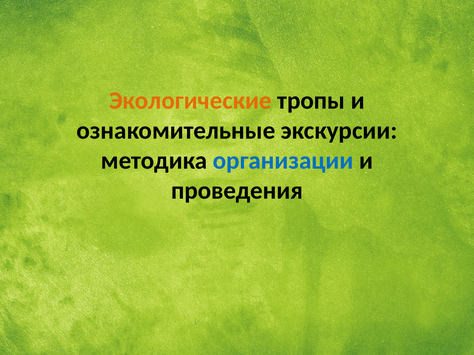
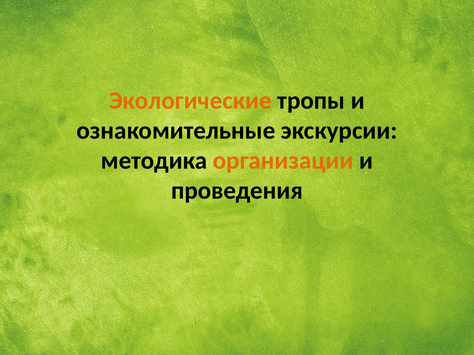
организации colour: blue -> orange
